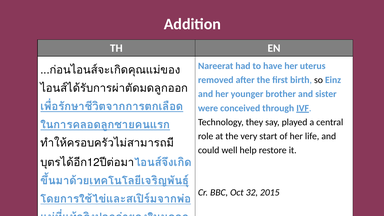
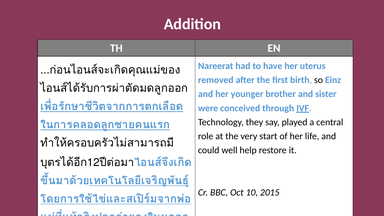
32: 32 -> 10
